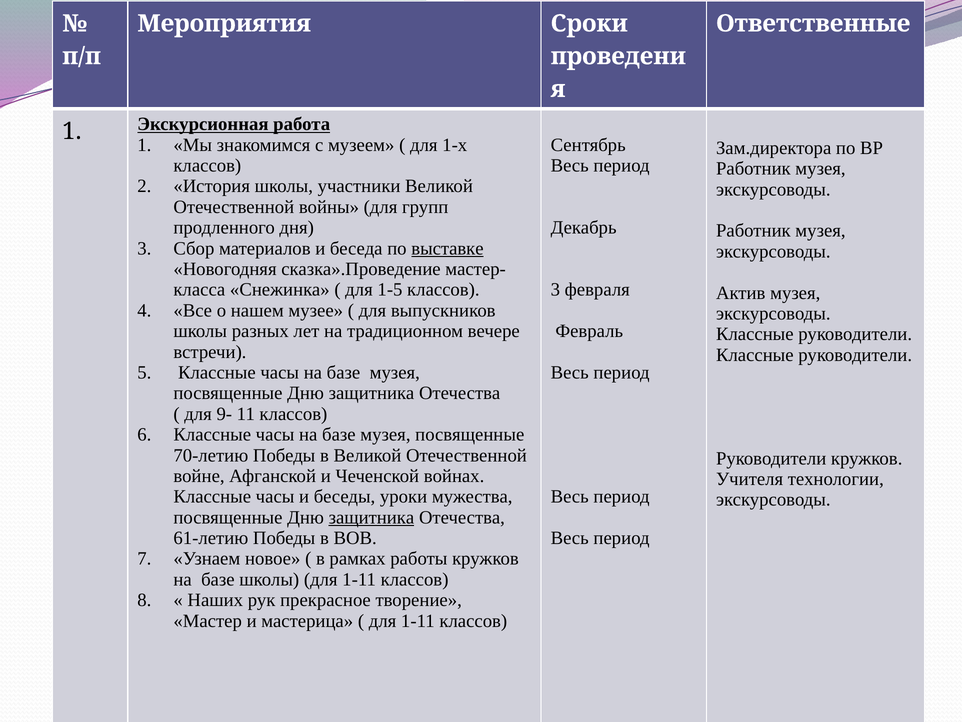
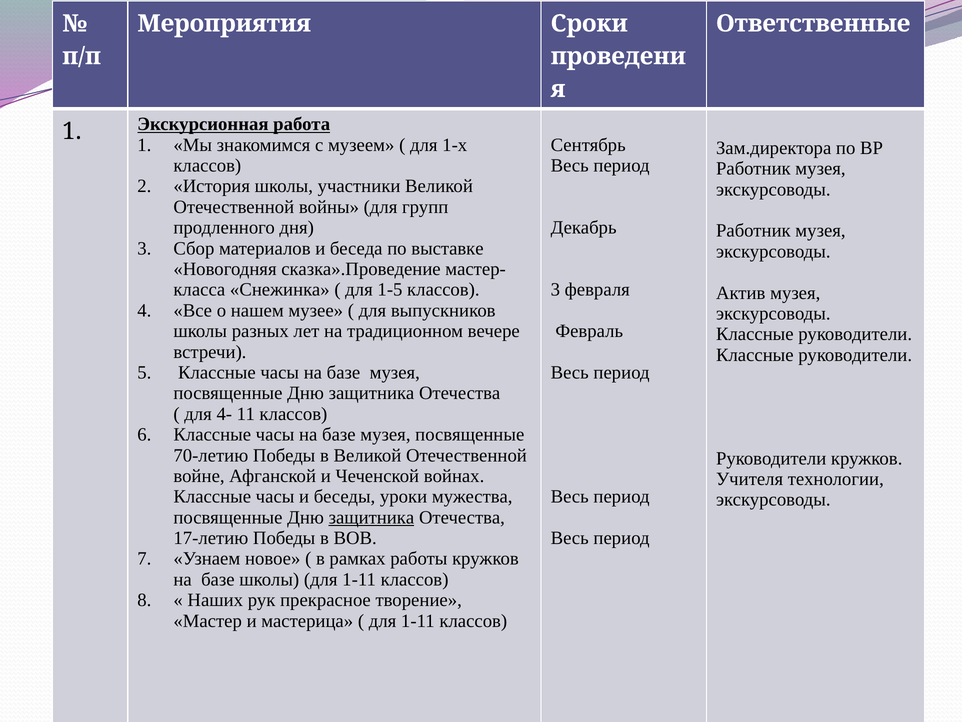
выставке underline: present -> none
9-: 9- -> 4-
61-летию: 61-летию -> 17-летию
